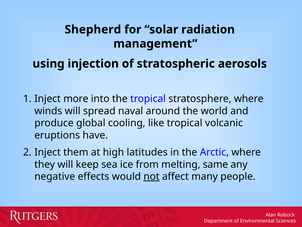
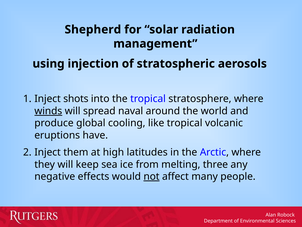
more: more -> shots
winds underline: none -> present
same: same -> three
